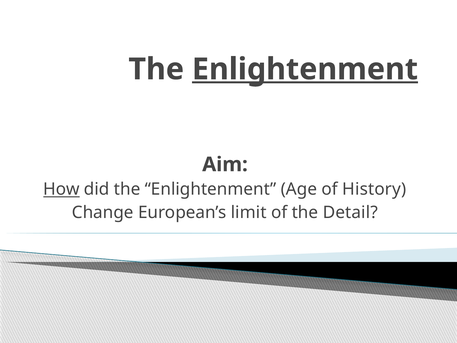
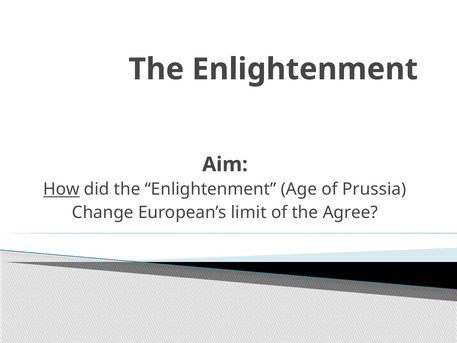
Enlightenment at (305, 69) underline: present -> none
History: History -> Prussia
Detail: Detail -> Agree
